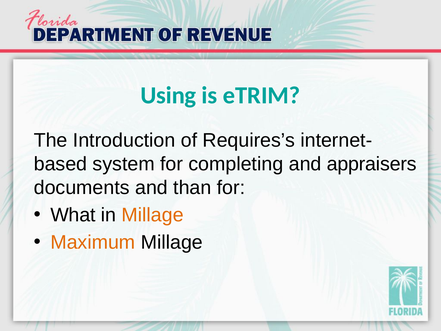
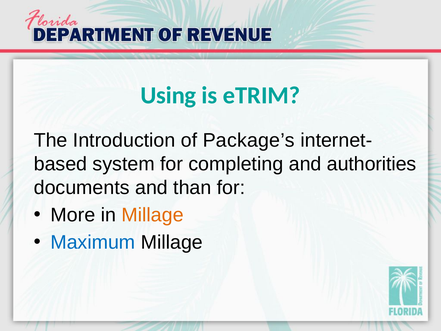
Requires’s: Requires’s -> Package’s
appraisers: appraisers -> authorities
What: What -> More
Maximum colour: orange -> blue
